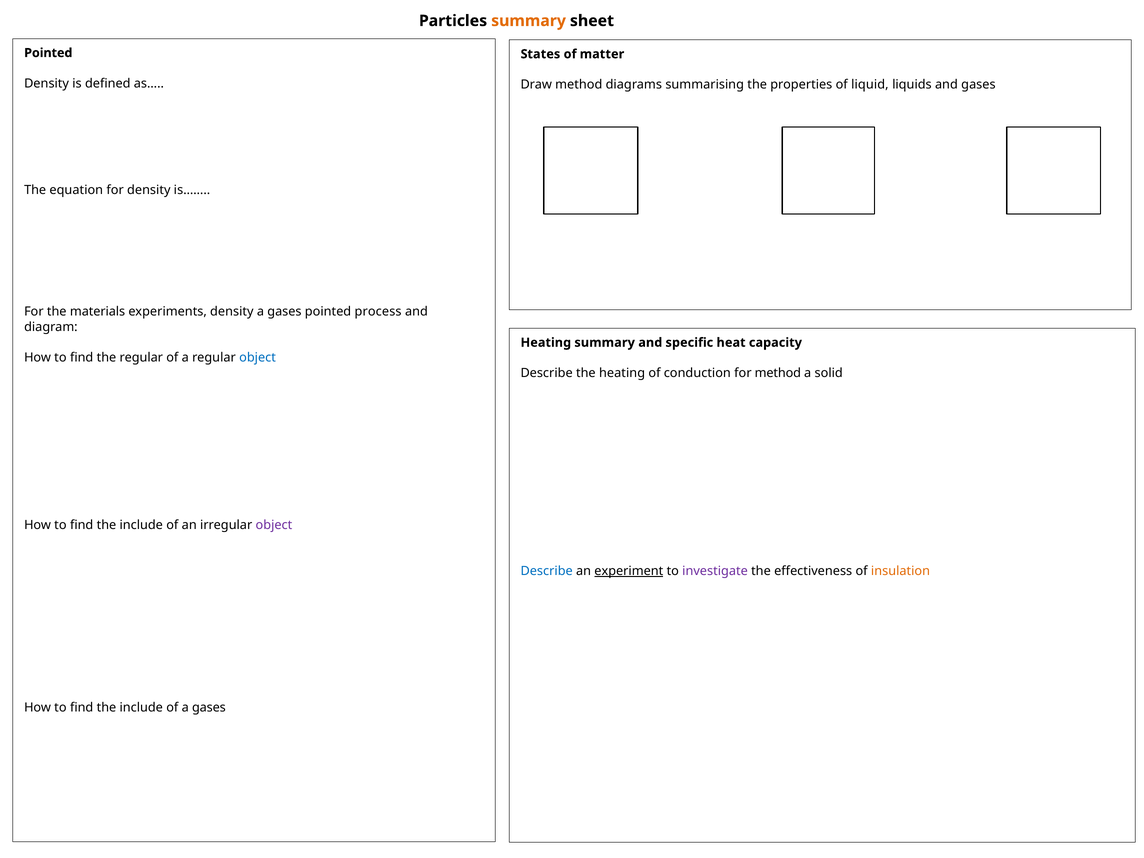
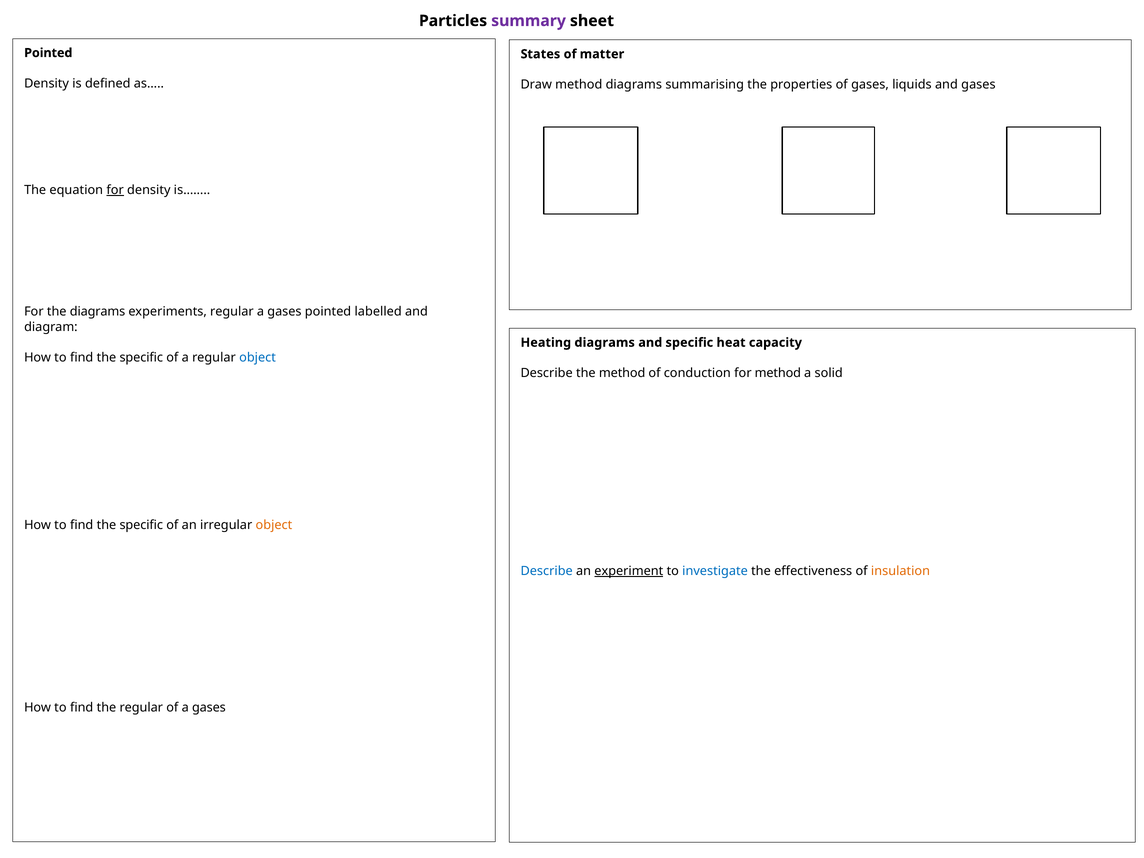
summary at (529, 21) colour: orange -> purple
of liquid: liquid -> gases
for at (115, 190) underline: none -> present
the materials: materials -> diagrams
experiments density: density -> regular
process: process -> labelled
Heating summary: summary -> diagrams
regular at (141, 357): regular -> specific
the heating: heating -> method
include at (141, 525): include -> specific
object at (274, 525) colour: purple -> orange
investigate colour: purple -> blue
include at (141, 708): include -> regular
